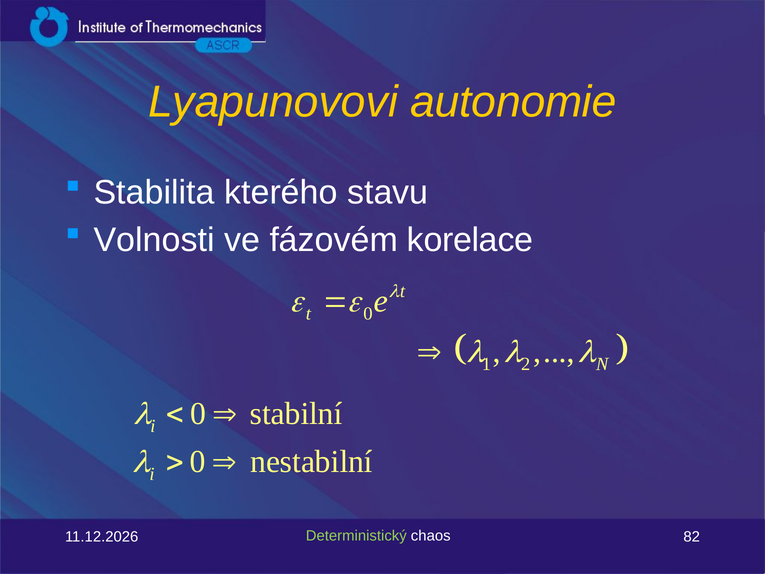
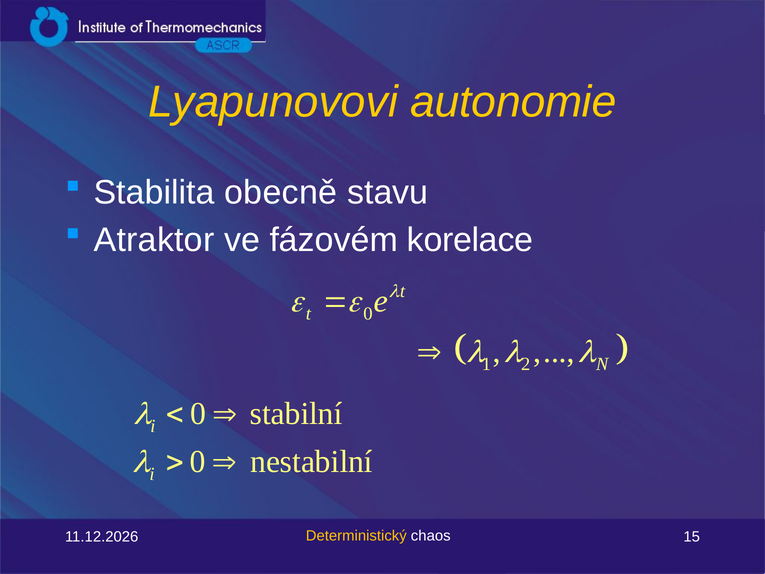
kterého: kterého -> obecně
Volnosti: Volnosti -> Atraktor
Deterministický colour: light green -> yellow
82: 82 -> 15
